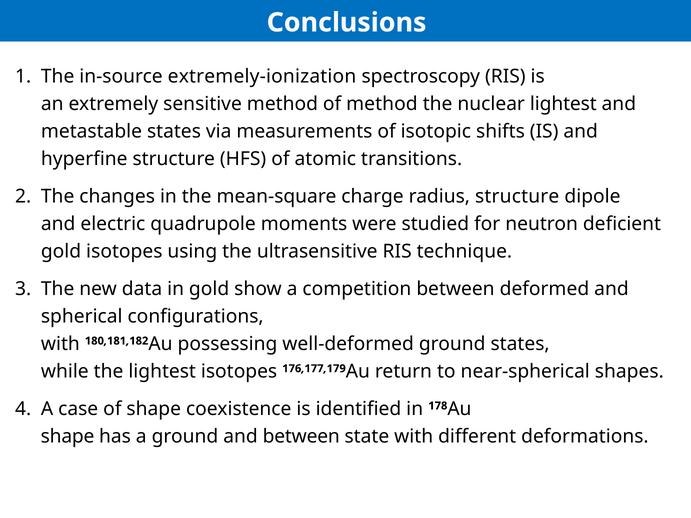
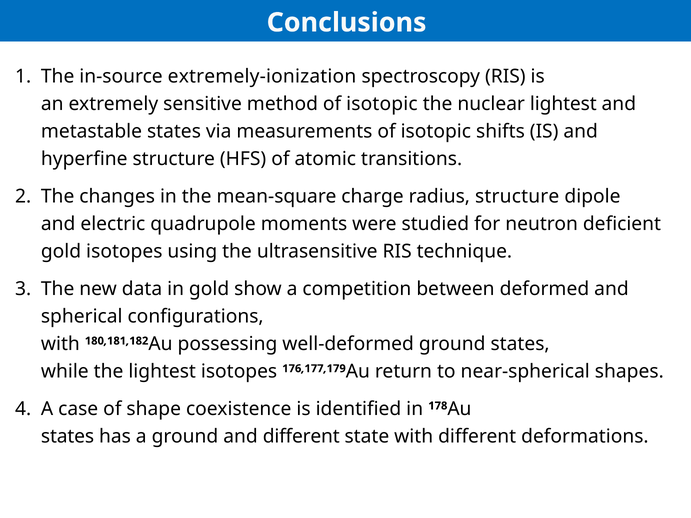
method of method: method -> isotopic
shape at (68, 437): shape -> states
and between: between -> different
